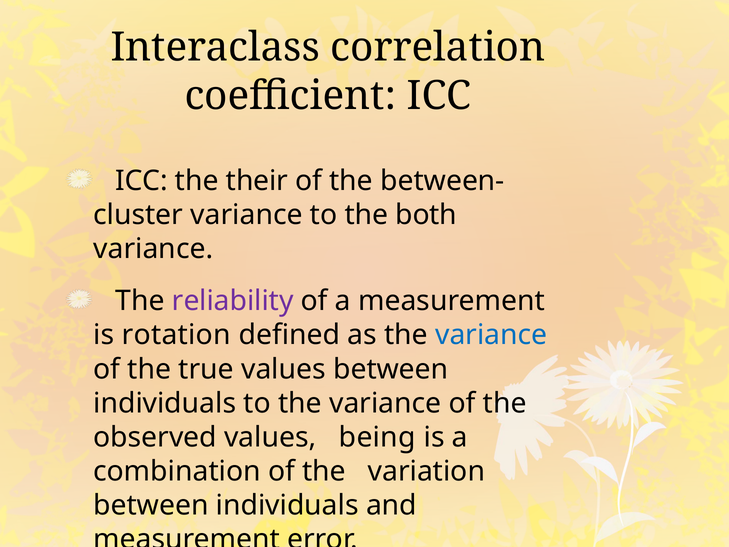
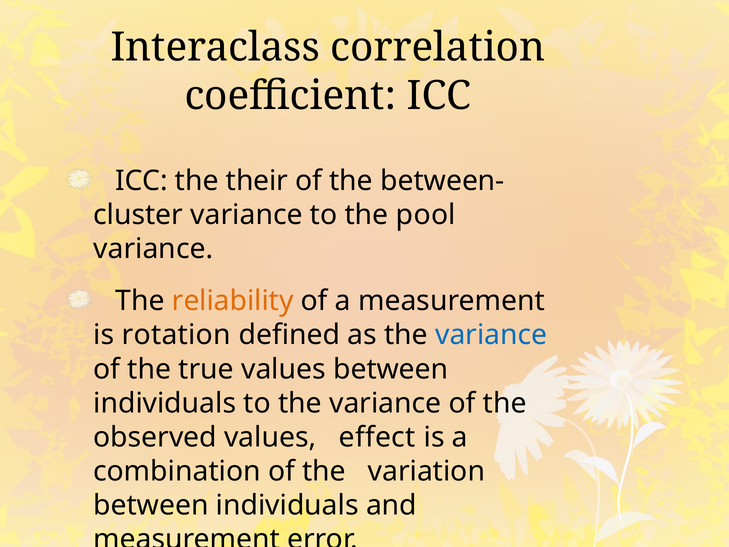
both: both -> pool
reliability colour: purple -> orange
being: being -> effect
